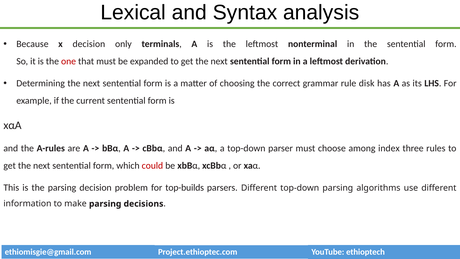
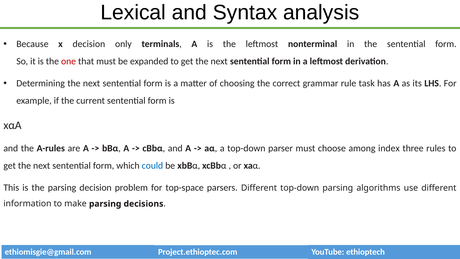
disk: disk -> task
could colour: red -> blue
top-builds: top-builds -> top-space
